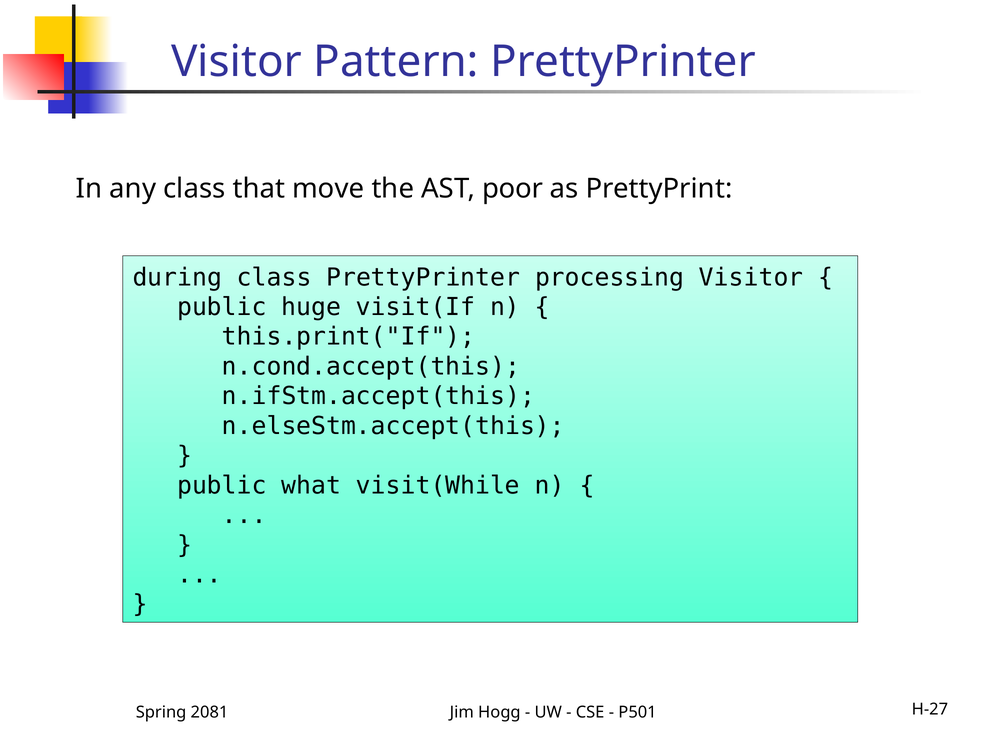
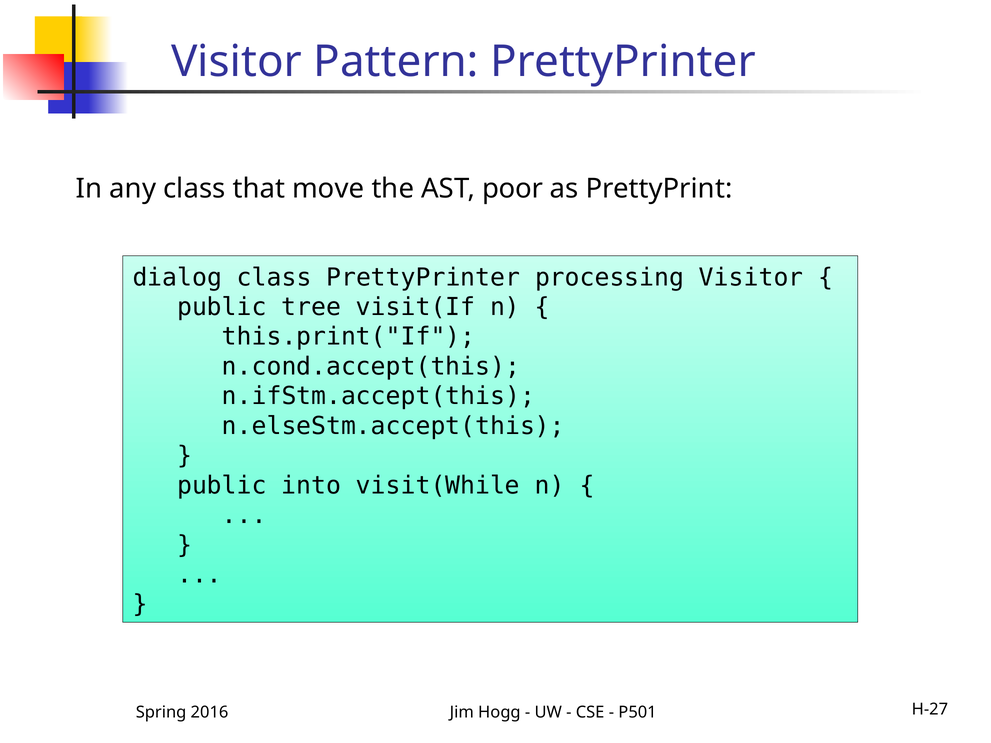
during: during -> dialog
huge: huge -> tree
what: what -> into
2081: 2081 -> 2016
